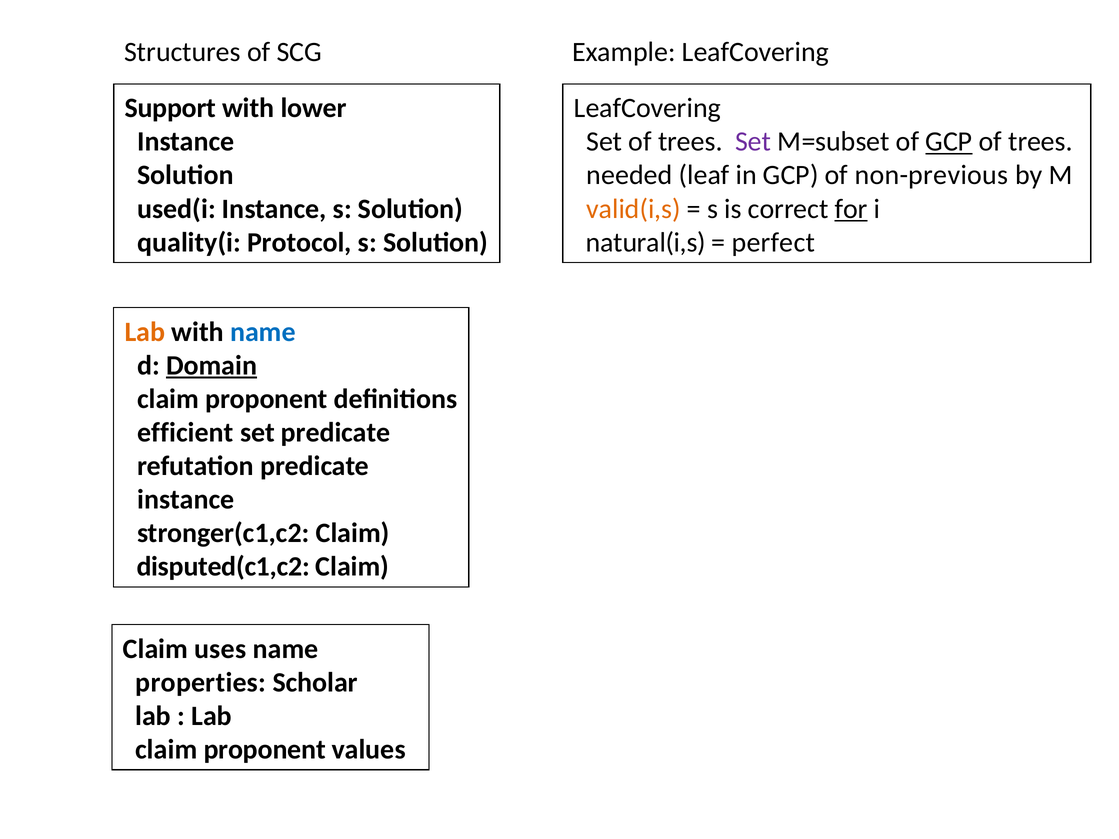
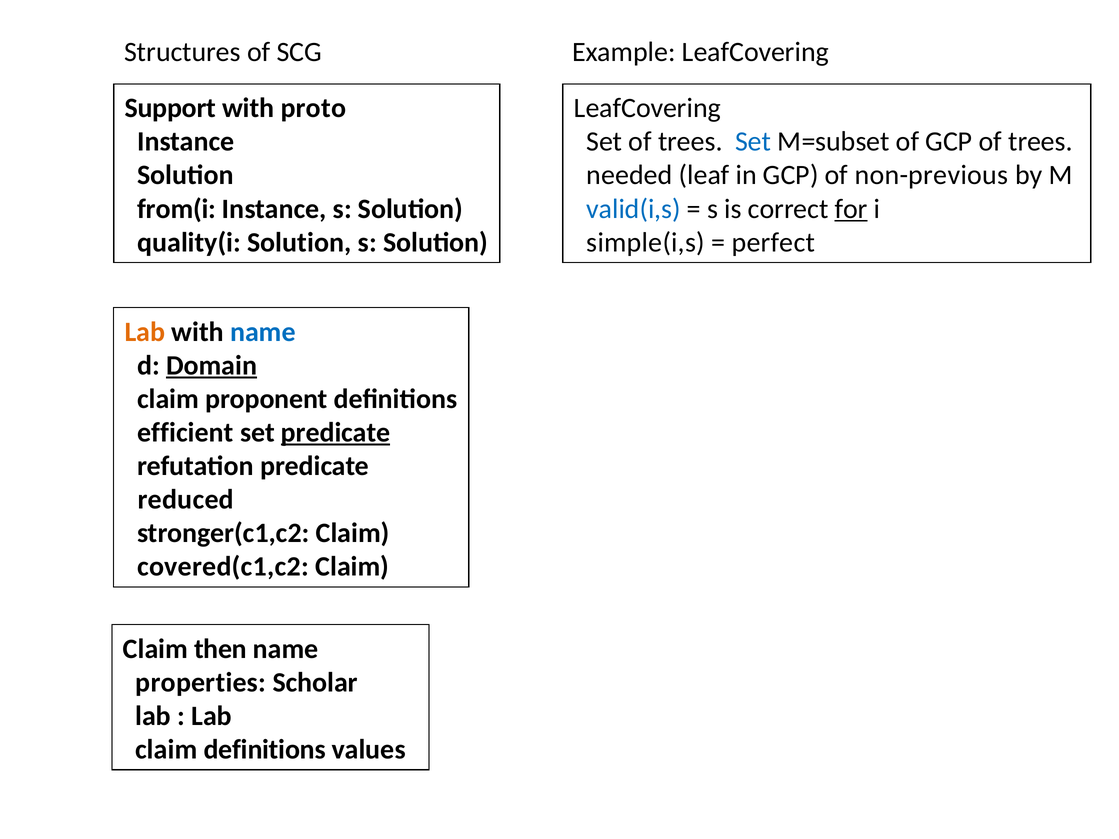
lower: lower -> proto
Set at (753, 142) colour: purple -> blue
GCP at (949, 142) underline: present -> none
used(i: used(i -> from(i
valid(i,s colour: orange -> blue
quality(i Protocol: Protocol -> Solution
natural(i,s: natural(i,s -> simple(i,s
predicate at (336, 433) underline: none -> present
instance at (186, 500): instance -> reduced
disputed(c1,c2: disputed(c1,c2 -> covered(c1,c2
uses: uses -> then
proponent at (265, 750): proponent -> definitions
